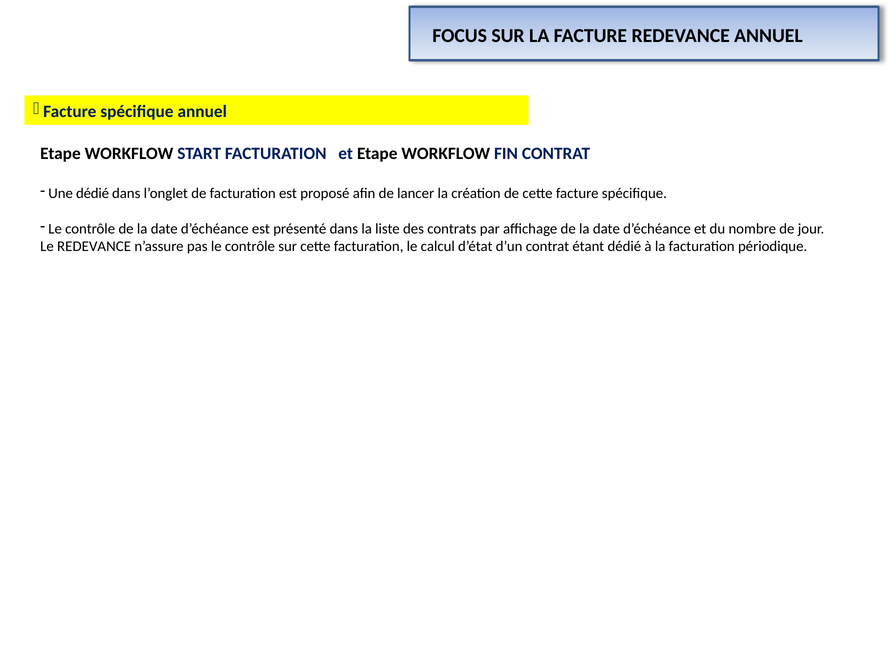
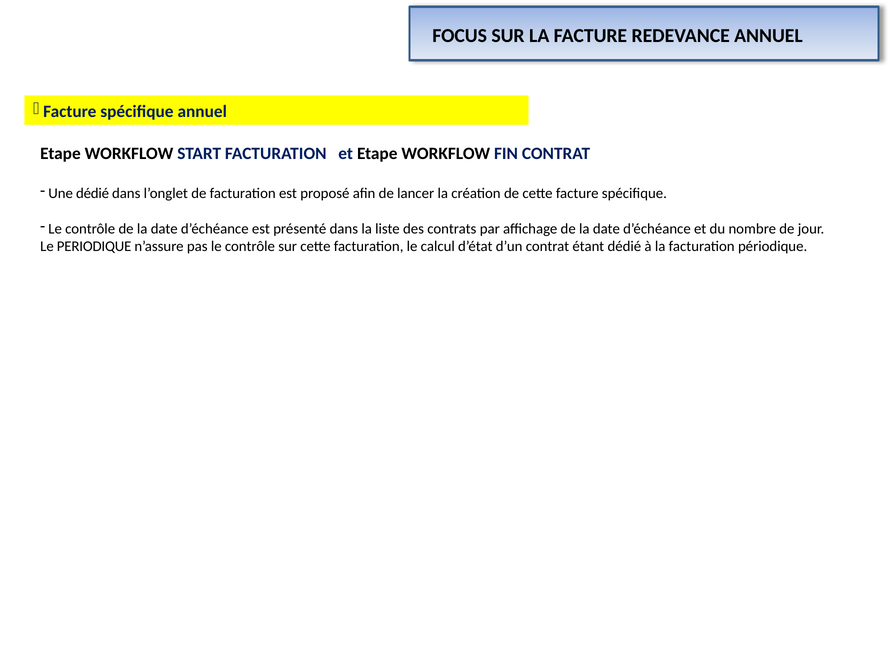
Le REDEVANCE: REDEVANCE -> PERIODIQUE
